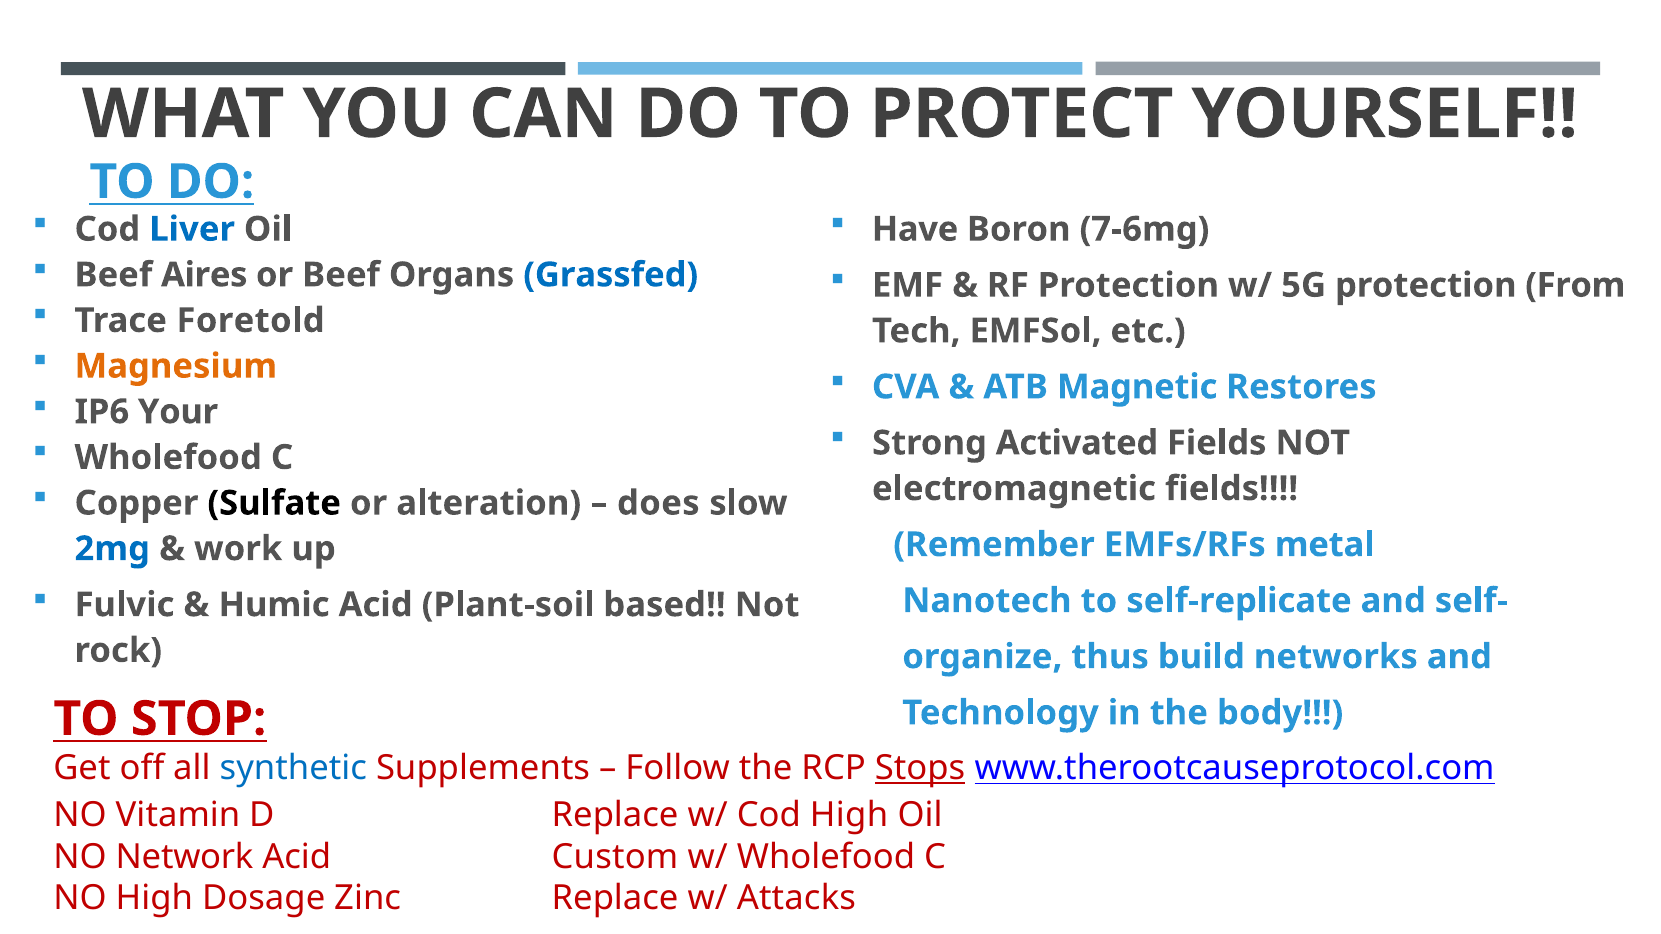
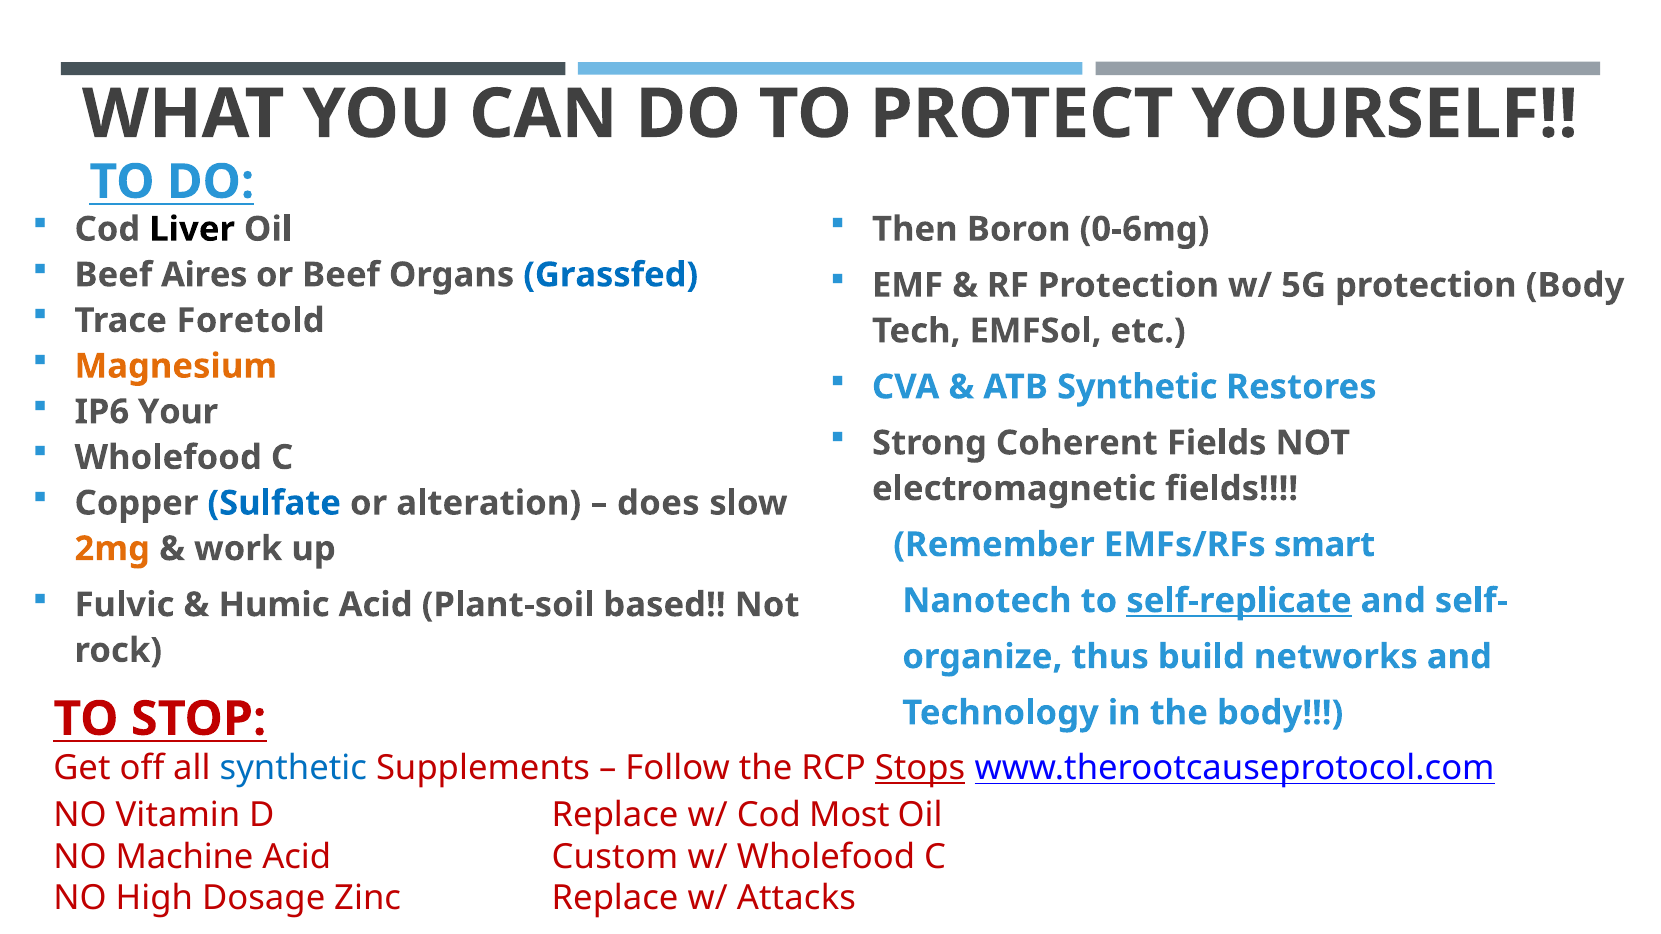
Liver colour: blue -> black
Have: Have -> Then
7-6mg: 7-6mg -> 0-6mg
protection From: From -> Body
ATB Magnetic: Magnetic -> Synthetic
Activated: Activated -> Coherent
Sulfate colour: black -> blue
metal: metal -> smart
2mg colour: blue -> orange
self-replicate underline: none -> present
Cod High: High -> Most
Network: Network -> Machine
